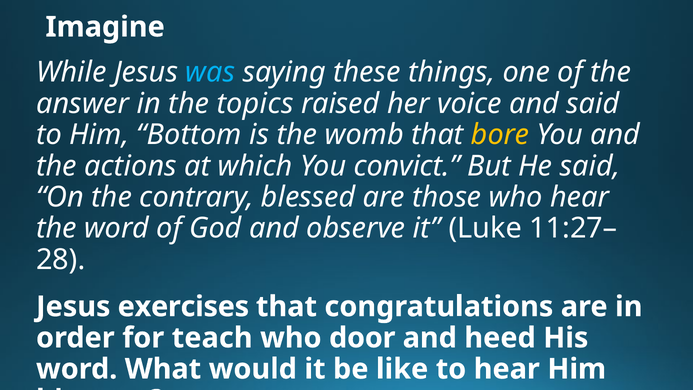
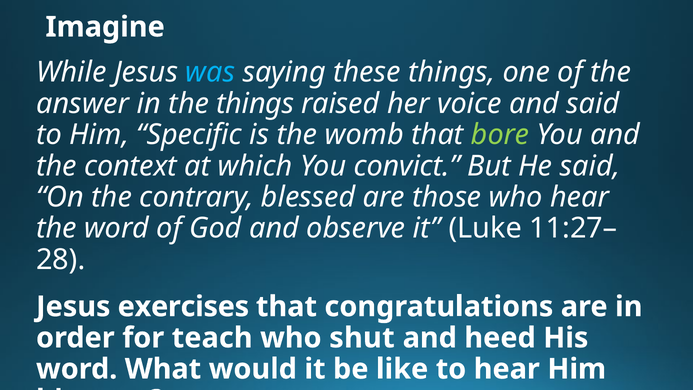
the topics: topics -> things
Bottom: Bottom -> Specific
bore colour: yellow -> light green
actions: actions -> context
door: door -> shut
